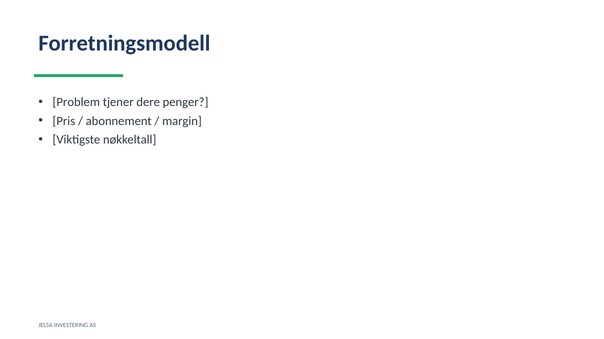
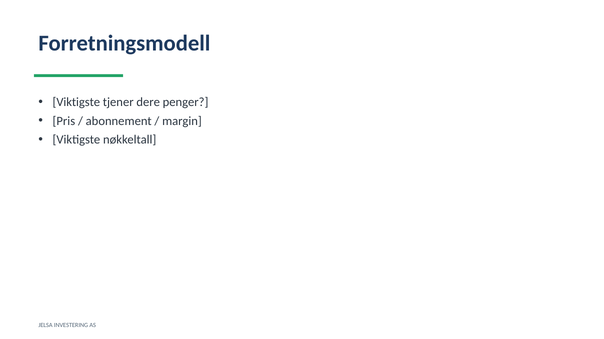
Problem at (76, 102): Problem -> Viktigste
